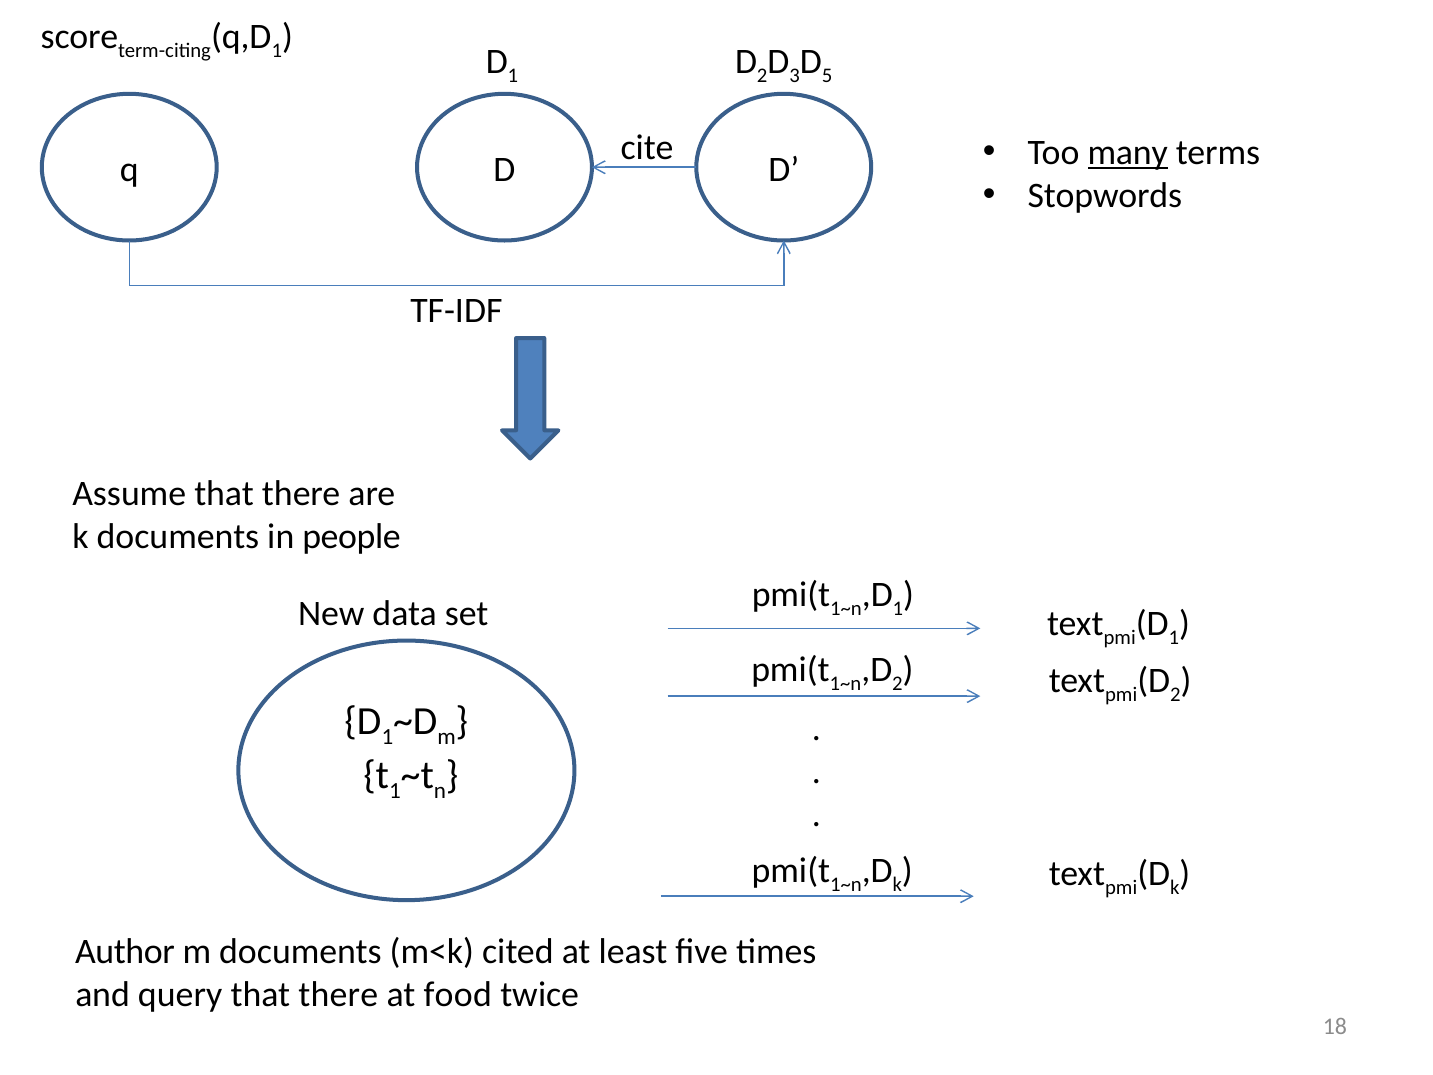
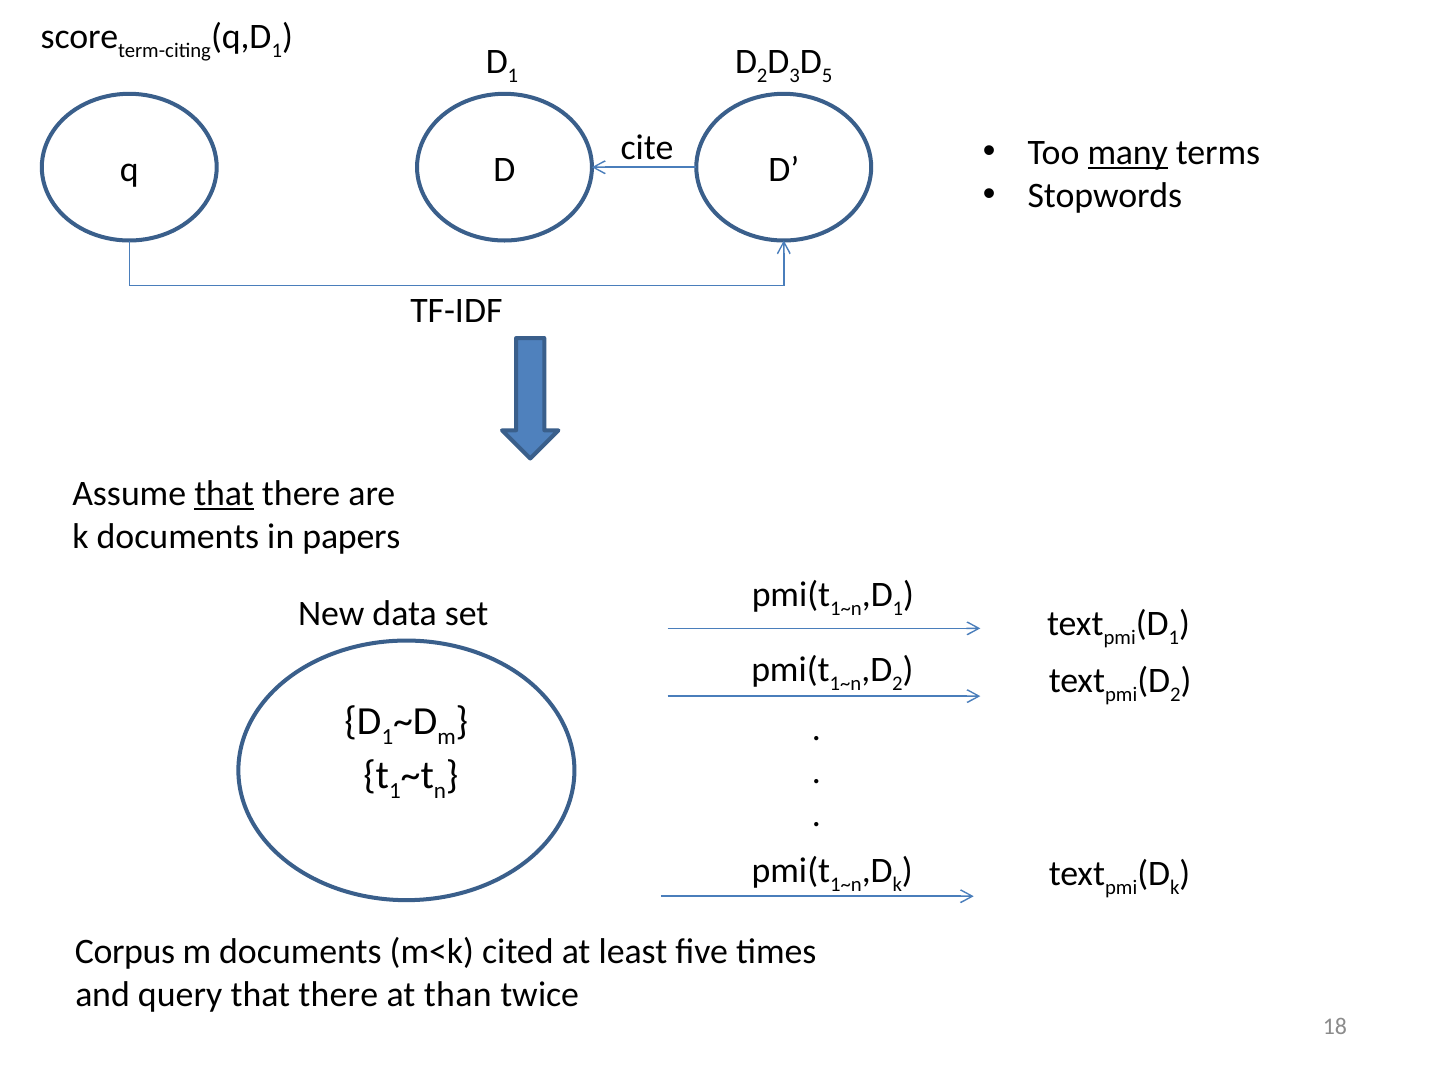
that at (224, 493) underline: none -> present
people: people -> papers
Author: Author -> Corpus
food: food -> than
